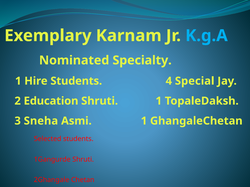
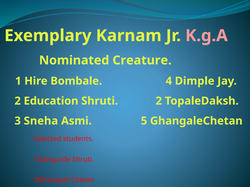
K.g.A colour: light blue -> pink
Specialty: Specialty -> Creature
Hire Students: Students -> Bombale
Special: Special -> Dimple
Shruti 1: 1 -> 2
Asmi 1: 1 -> 5
